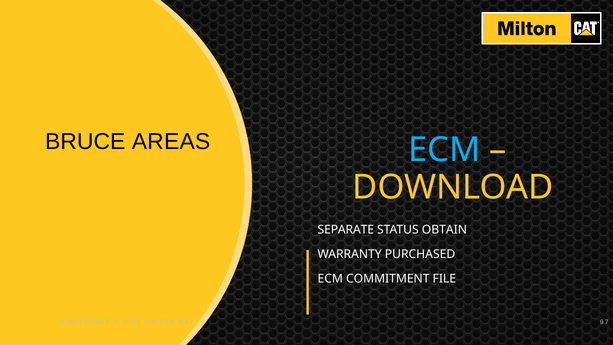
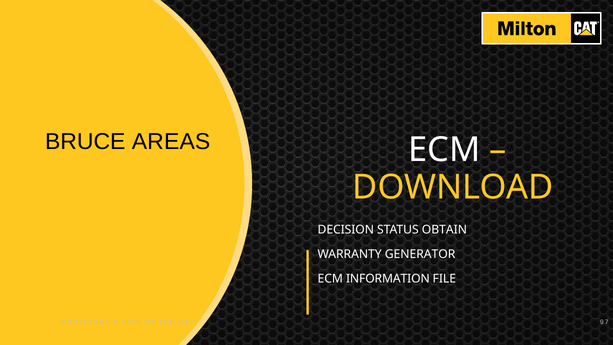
ECM at (444, 150) colour: light blue -> white
SEPARATE: SEPARATE -> DECISION
PURCHASED: PURCHASED -> GENERATOR
COMMITMENT: COMMITMENT -> INFORMATION
